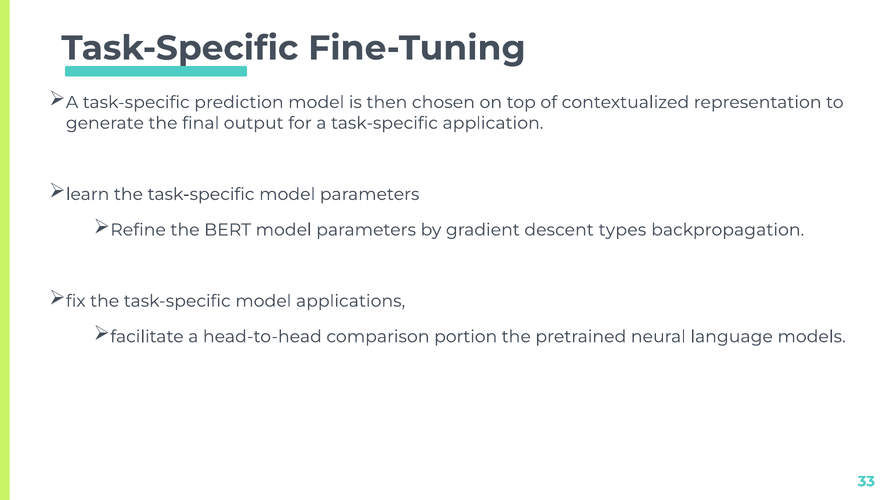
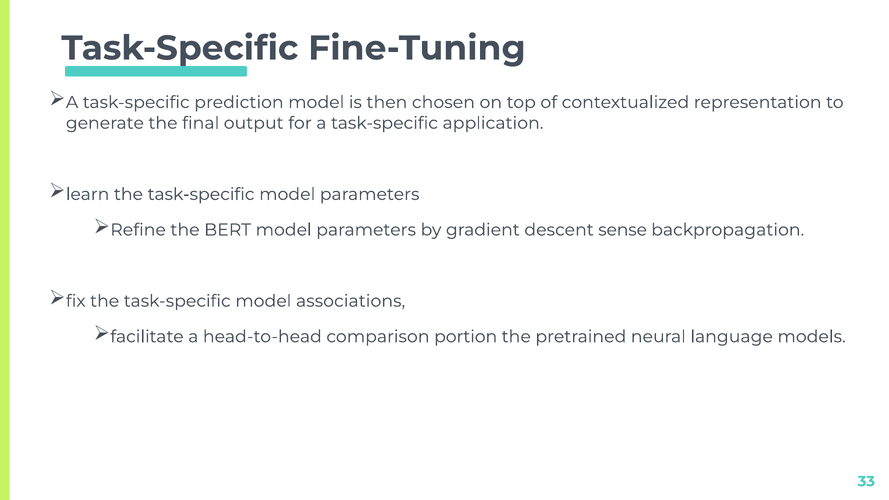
types: types -> sense
applications: applications -> associations
